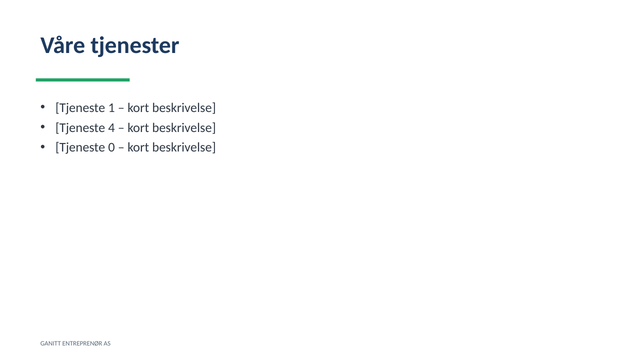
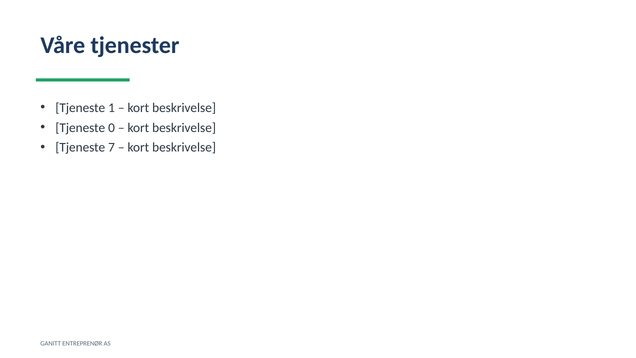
4: 4 -> 0
0: 0 -> 7
